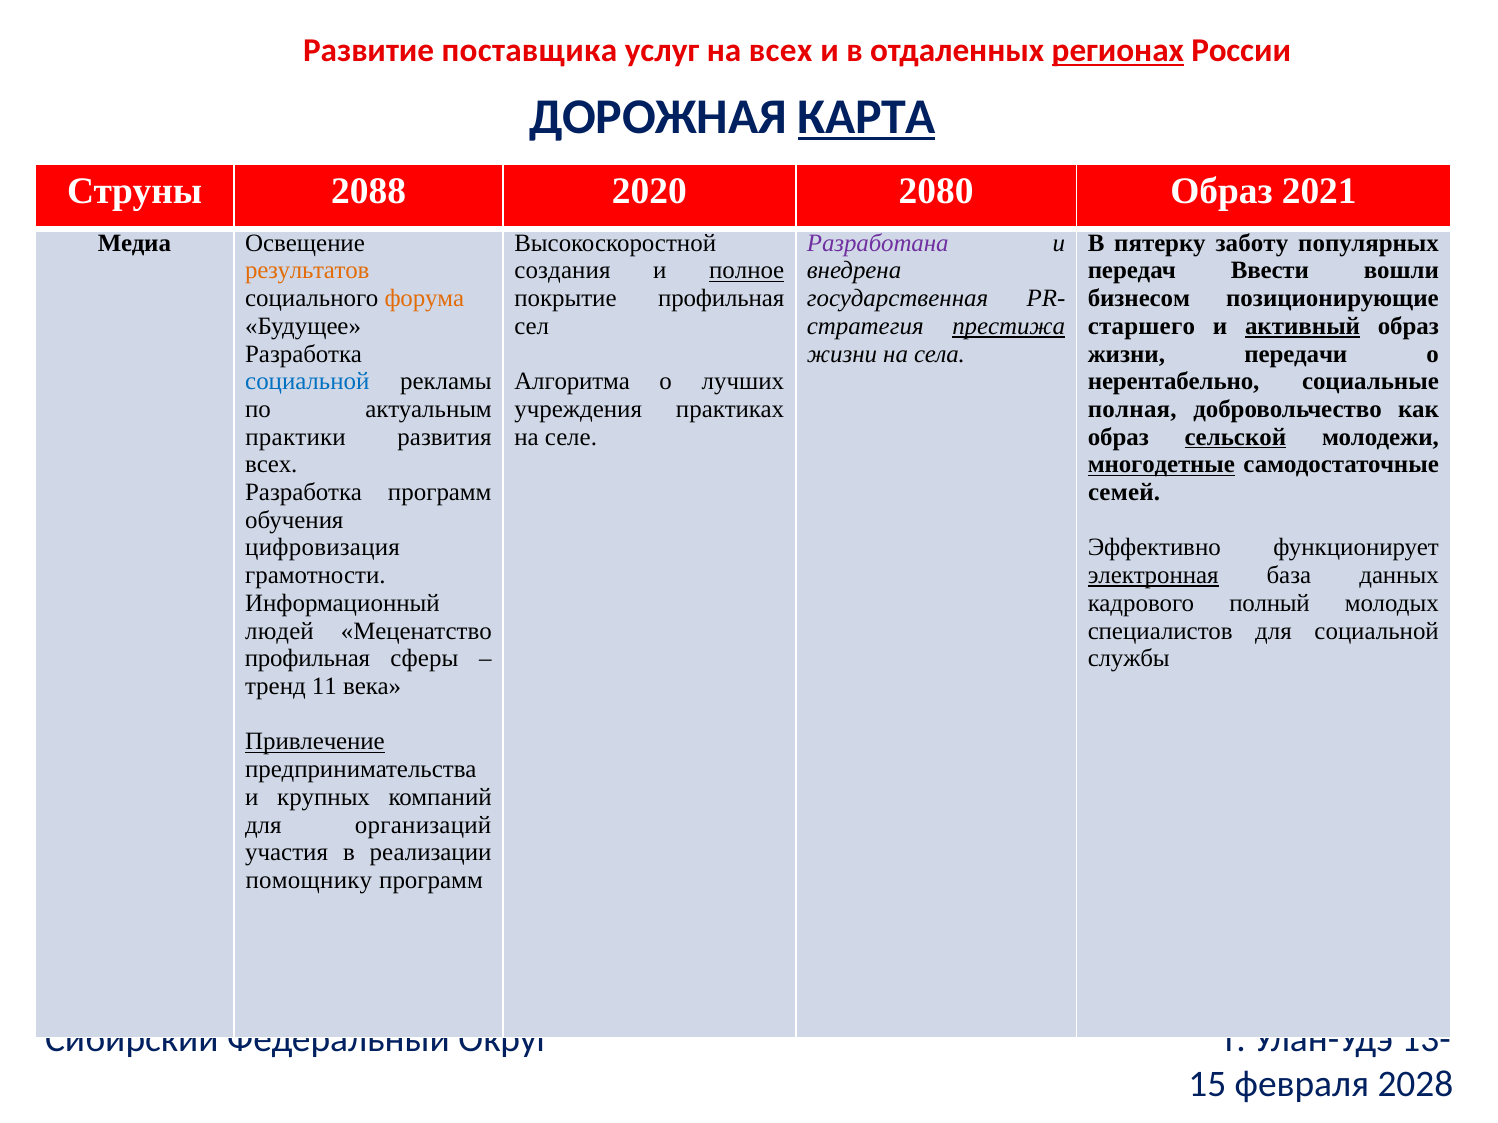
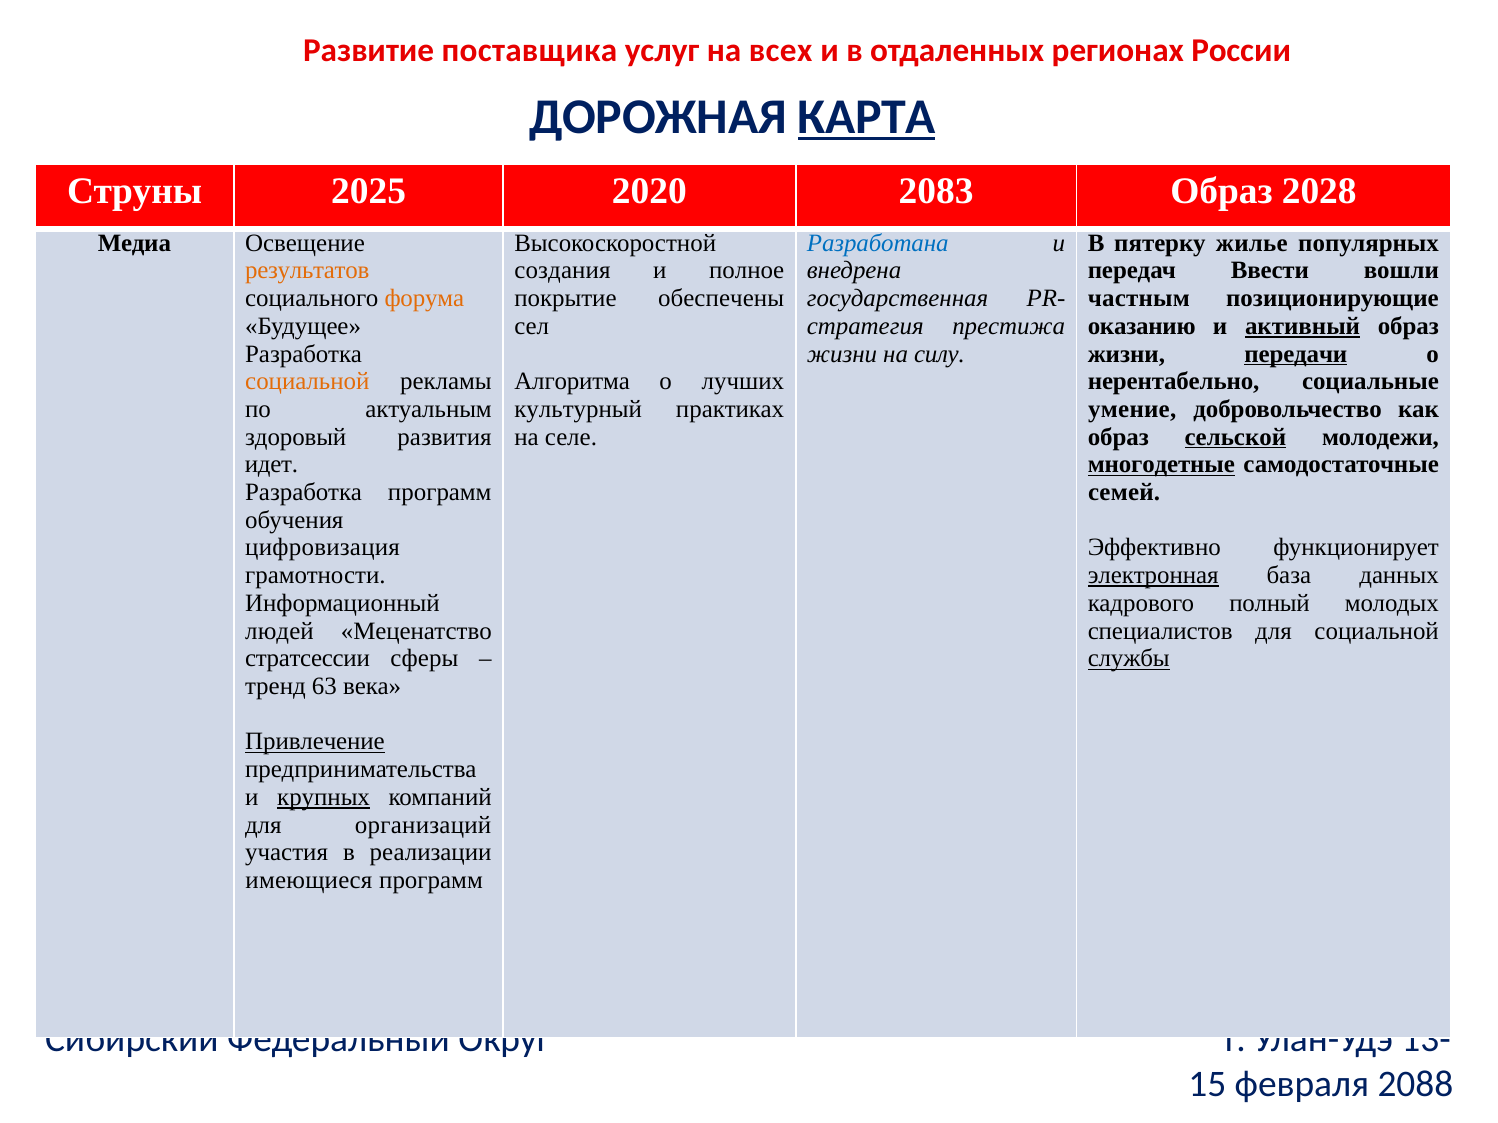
регионах underline: present -> none
2088: 2088 -> 2025
2080: 2080 -> 2083
2021: 2021 -> 2028
Разработана colour: purple -> blue
заботу: заботу -> жилье
полное underline: present -> none
покрытие профильная: профильная -> обеспечены
бизнесом: бизнесом -> частным
престижа underline: present -> none
старшего: старшего -> оказанию
села: села -> силу
передачи underline: none -> present
социальной at (307, 382) colour: blue -> orange
учреждения: учреждения -> культурный
полная: полная -> умение
практики: практики -> здоровый
всех at (271, 465): всех -> идет
профильная at (307, 659): профильная -> стратсессии
службы underline: none -> present
11: 11 -> 63
крупных underline: none -> present
помощнику: помощнику -> имеющиеся
2028: 2028 -> 2088
